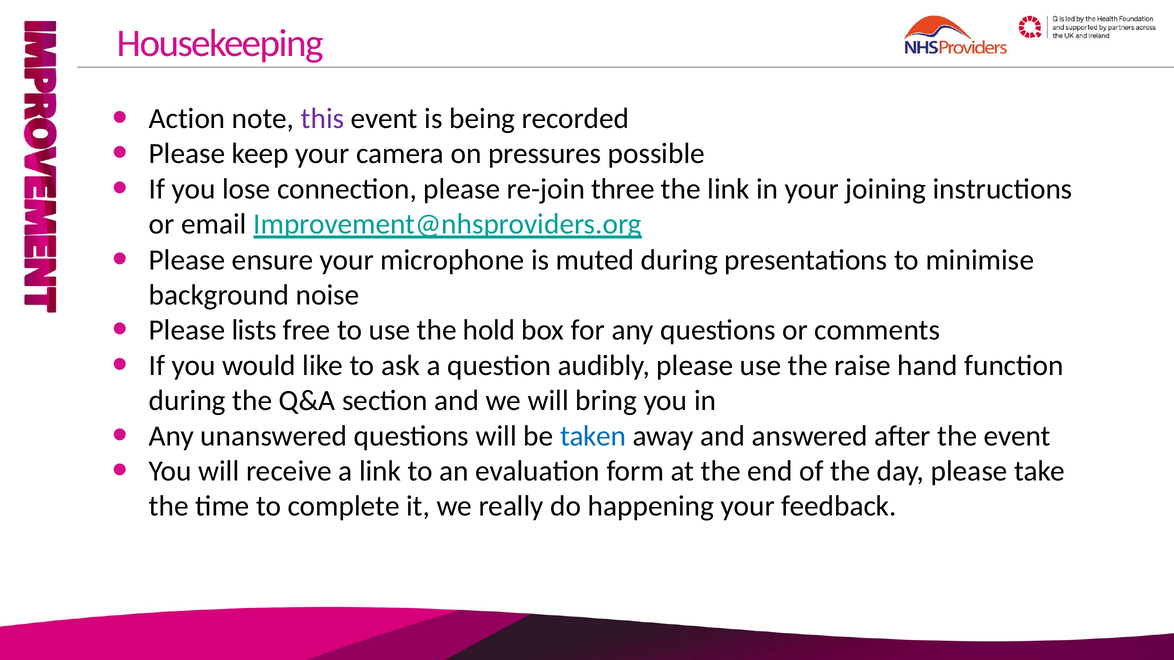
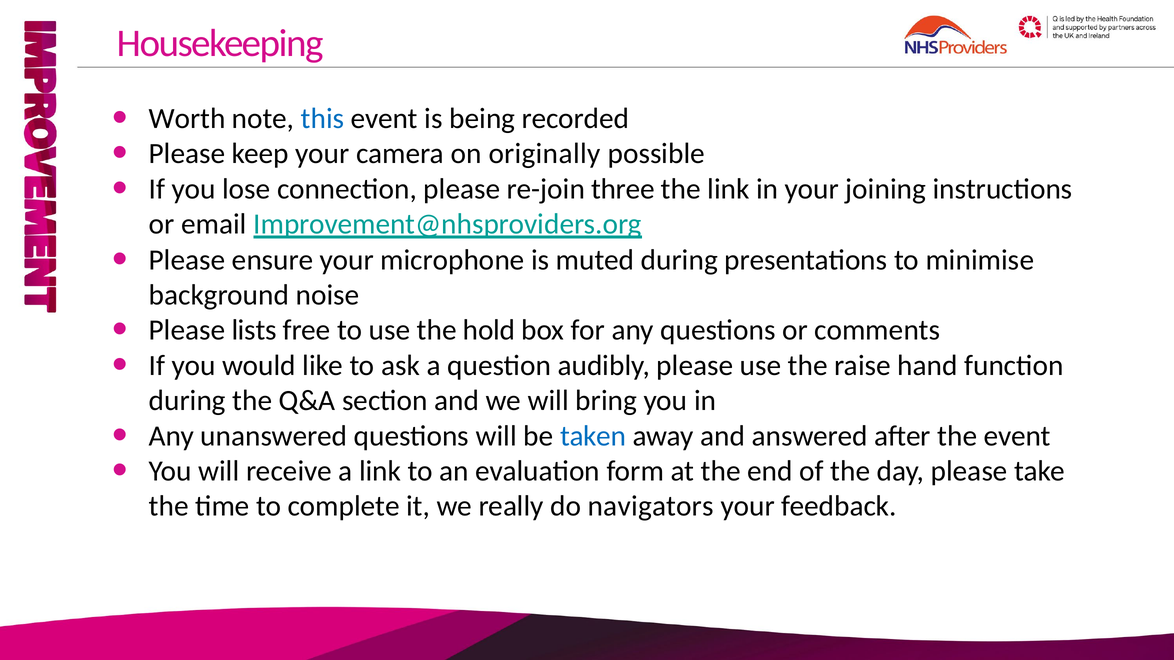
Action: Action -> Worth
this colour: purple -> blue
pressures: pressures -> originally
happening: happening -> navigators
